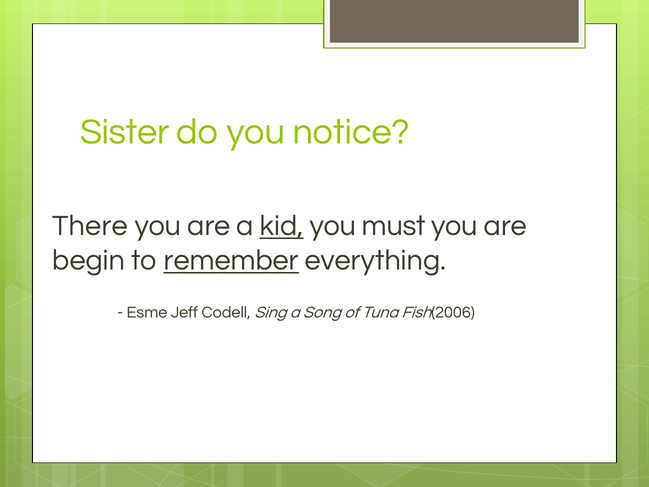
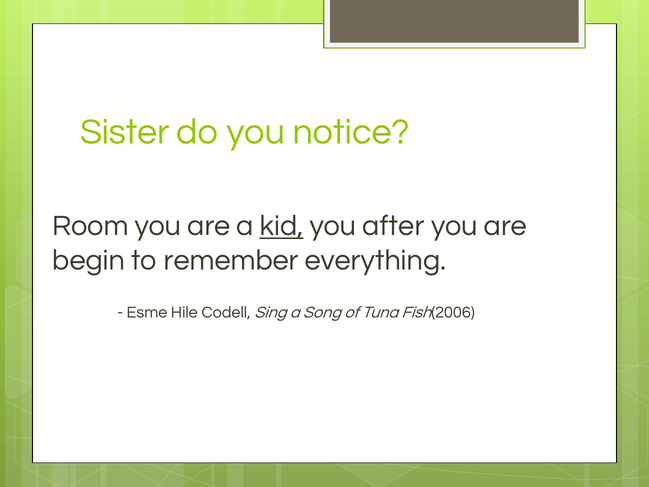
There: There -> Room
must: must -> after
remember underline: present -> none
Jeff: Jeff -> Hile
